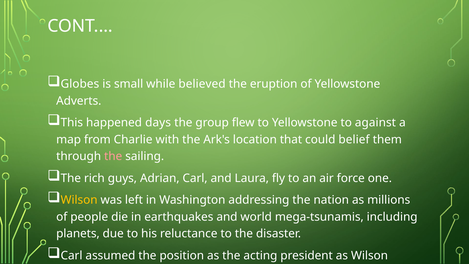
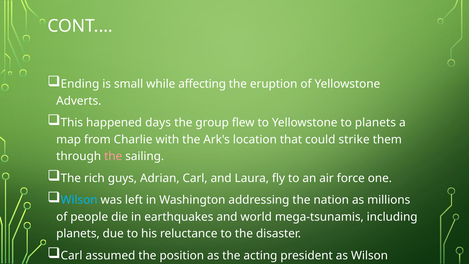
Globes: Globes -> Ending
believed: believed -> affecting
to against: against -> planets
belief: belief -> strike
Wilson at (79, 200) colour: yellow -> light blue
